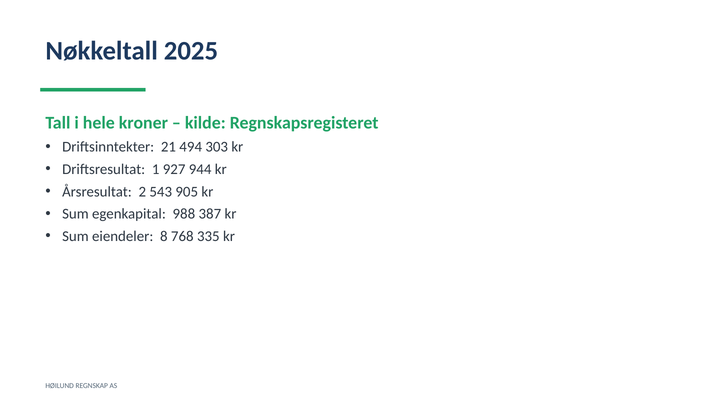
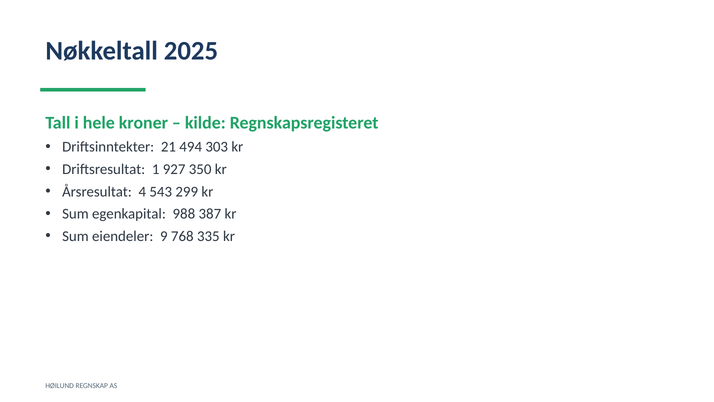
944: 944 -> 350
2: 2 -> 4
905: 905 -> 299
8: 8 -> 9
